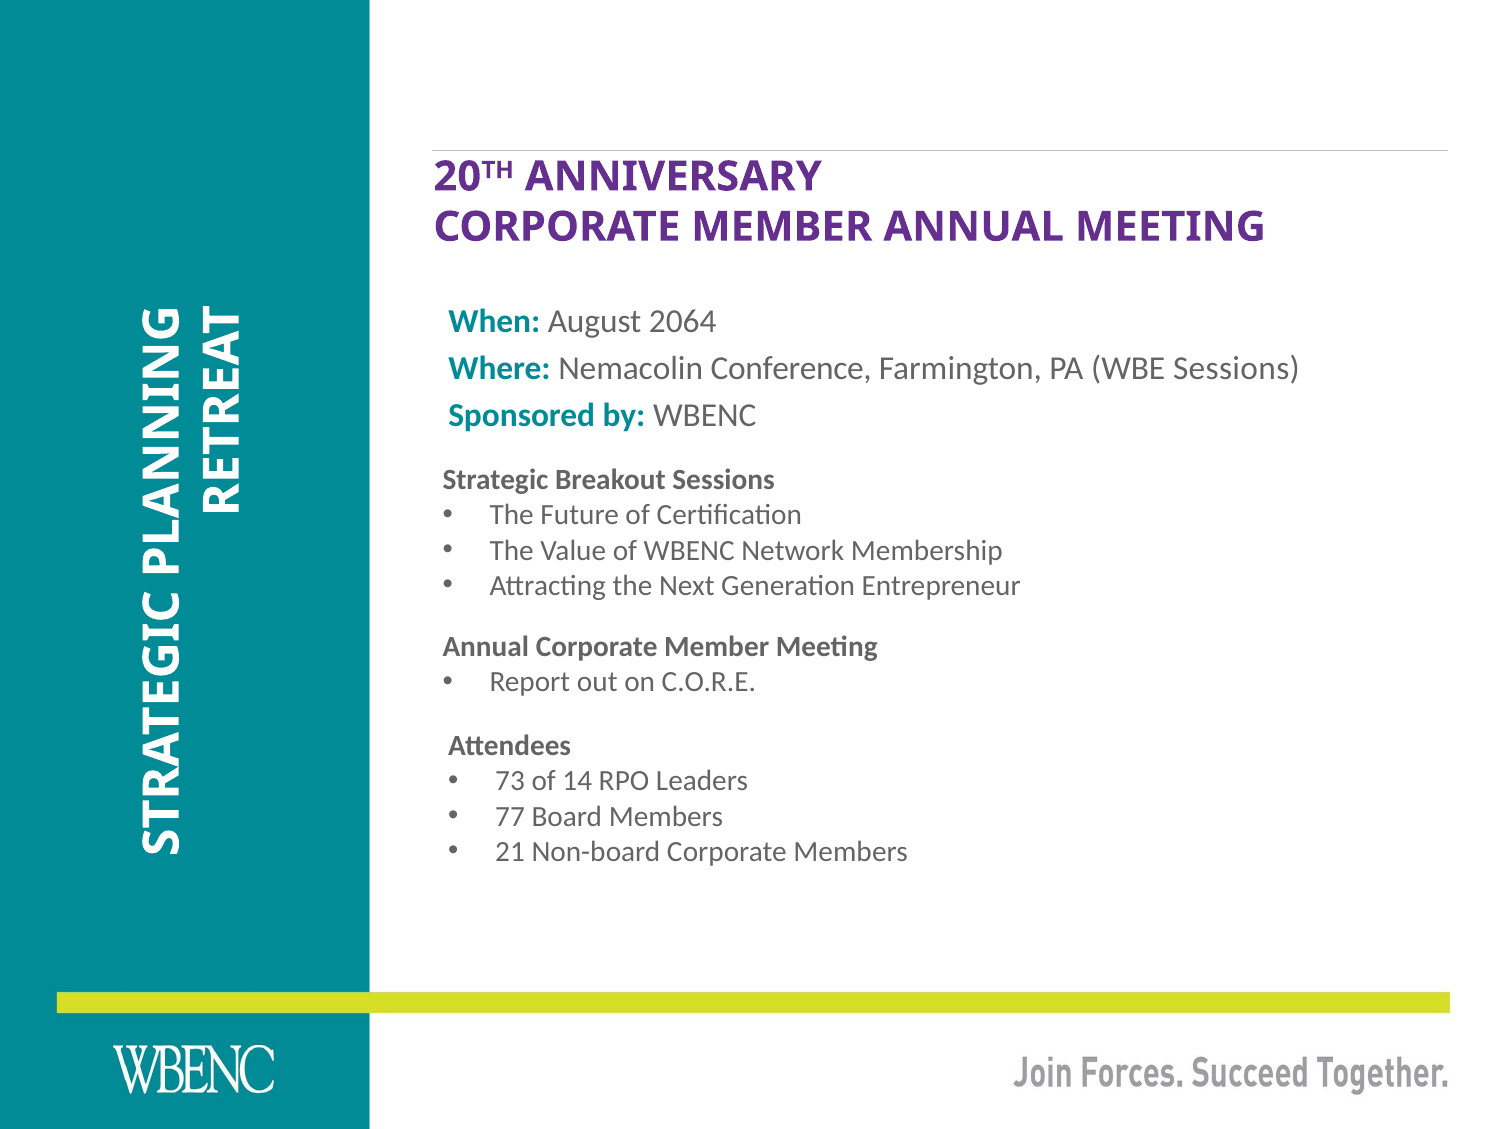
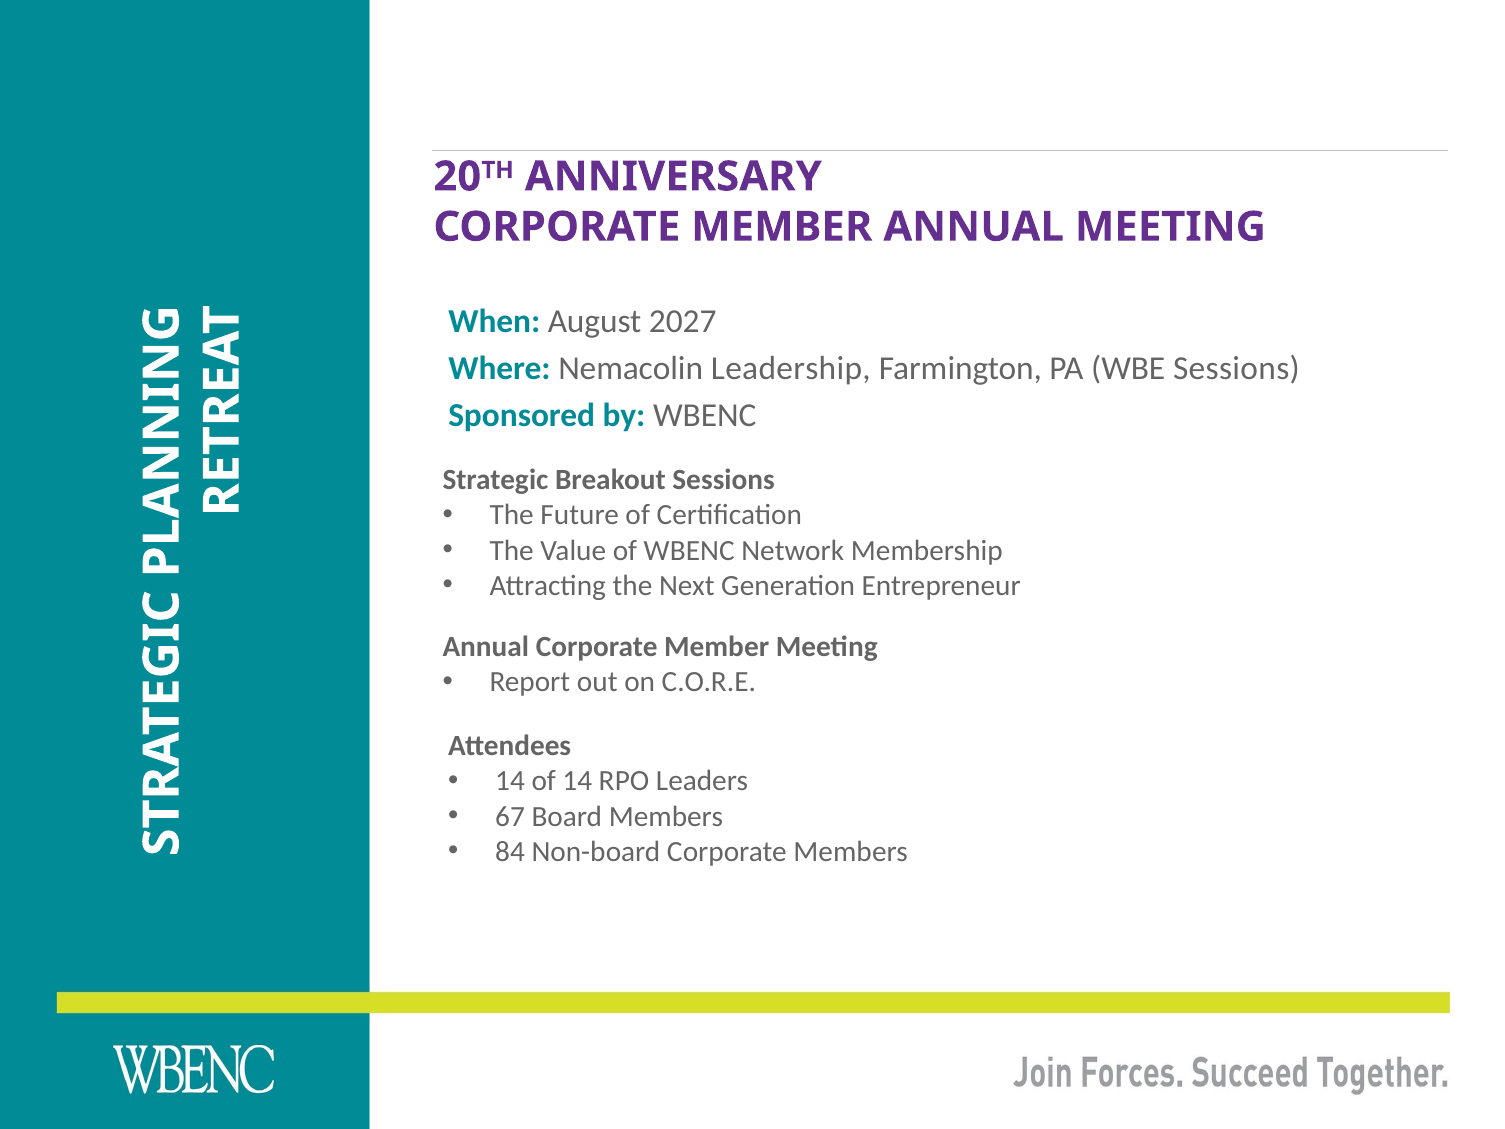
2064: 2064 -> 2027
Conference: Conference -> Leadership
73 at (510, 781): 73 -> 14
77: 77 -> 67
21: 21 -> 84
